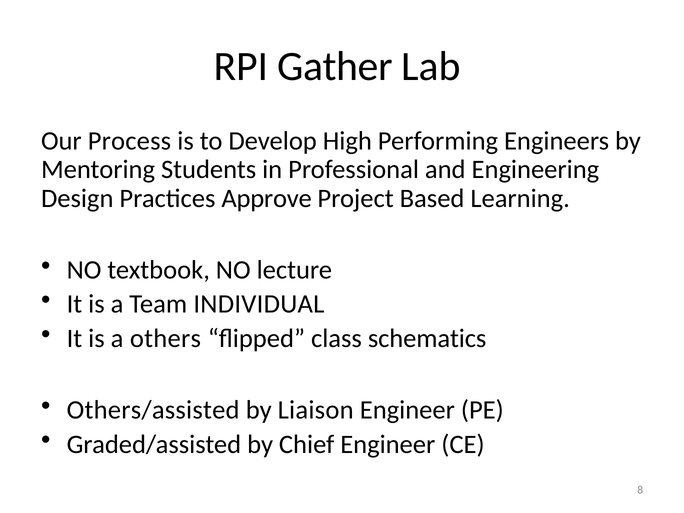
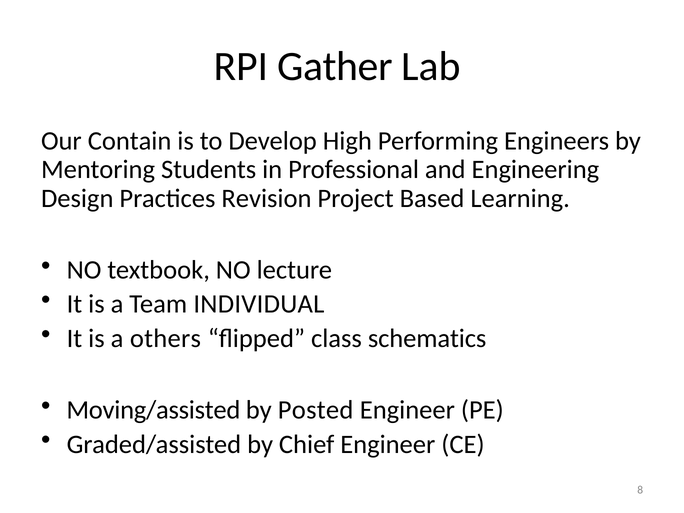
Process: Process -> Contain
Approve: Approve -> Revision
Others/assisted: Others/assisted -> Moving/assisted
Liaison: Liaison -> Posted
